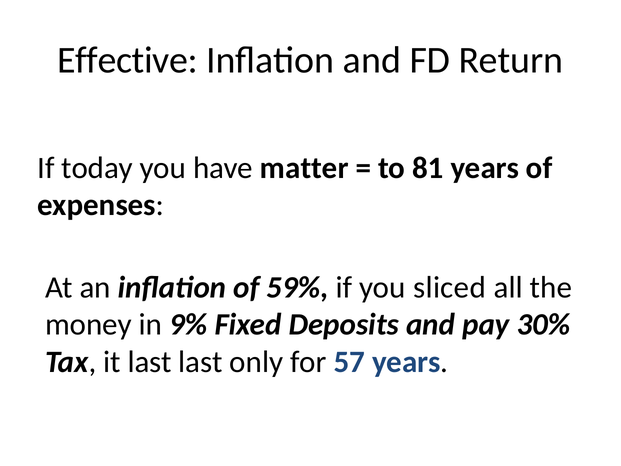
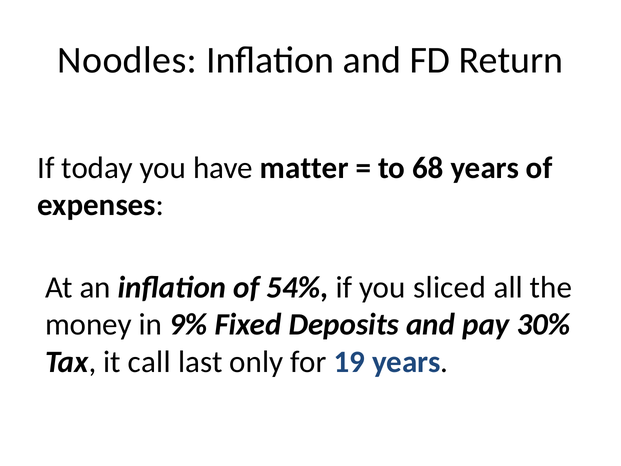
Effective: Effective -> Noodles
81: 81 -> 68
59%: 59% -> 54%
it last: last -> call
57: 57 -> 19
